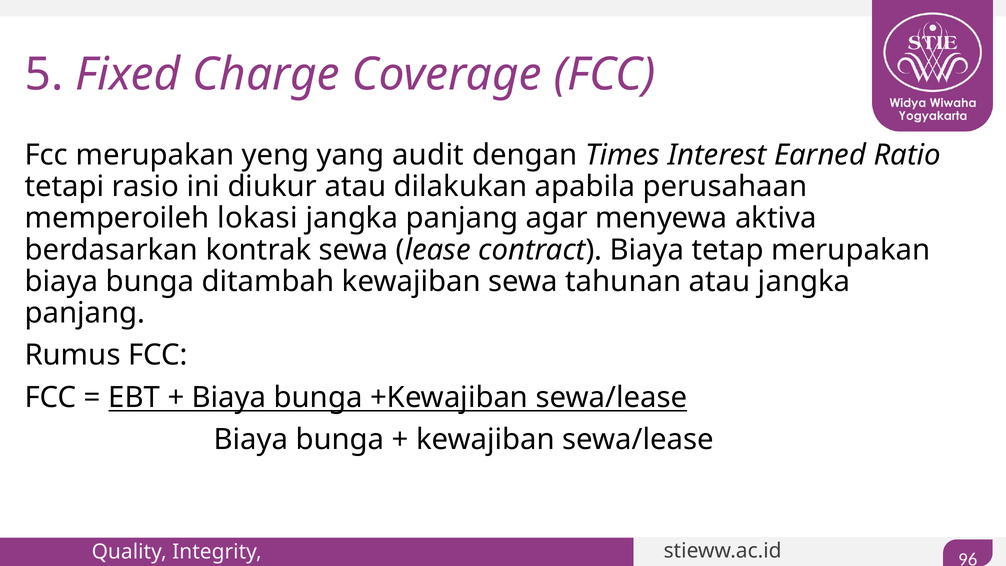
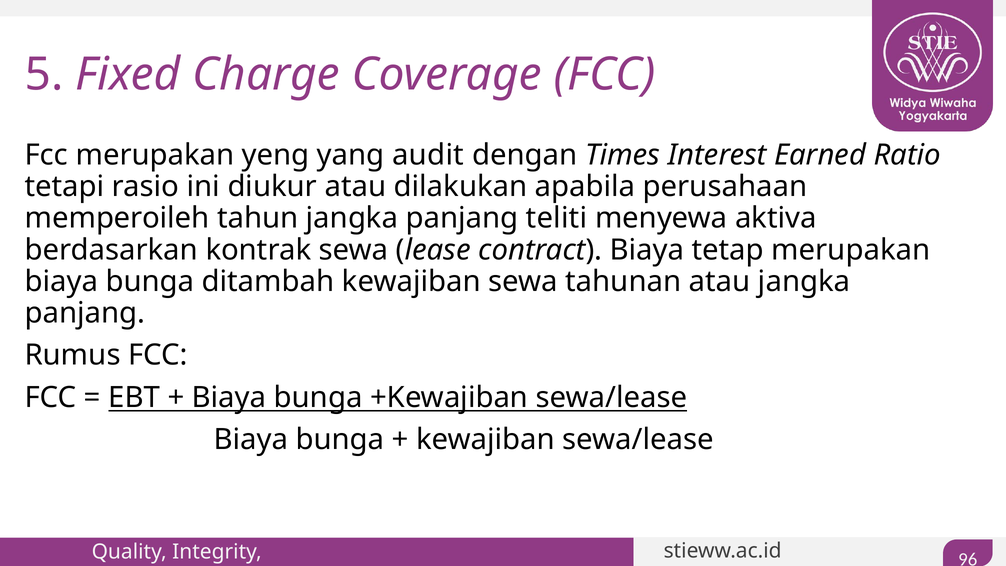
lokasi: lokasi -> tahun
agar: agar -> teliti
